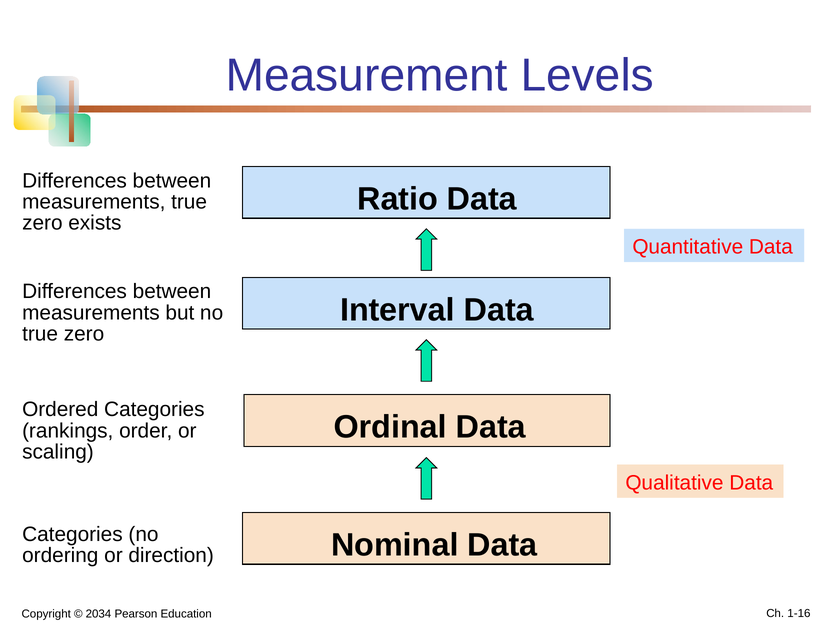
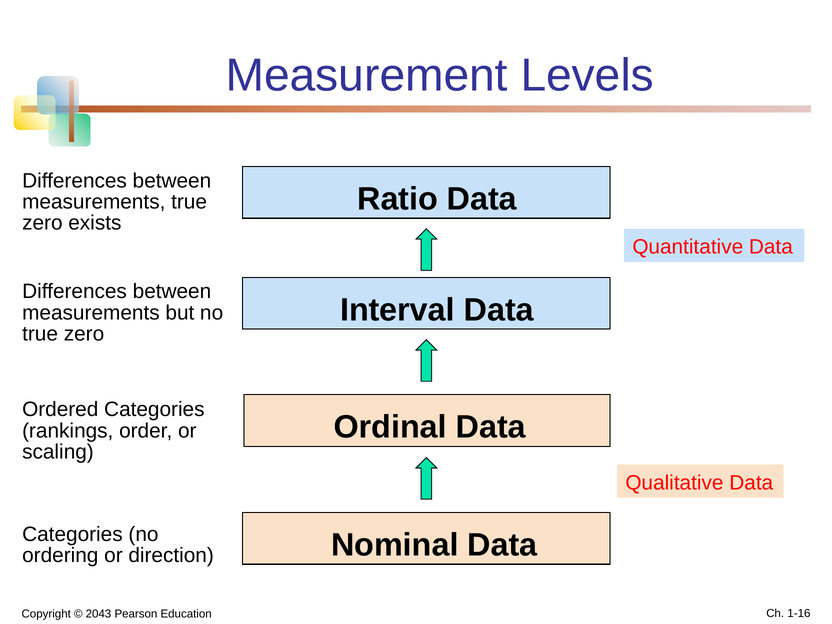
2034: 2034 -> 2043
